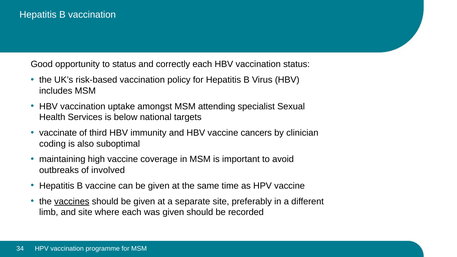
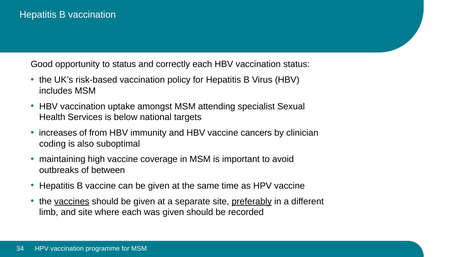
vaccinate: vaccinate -> increases
third: third -> from
involved: involved -> between
preferably underline: none -> present
